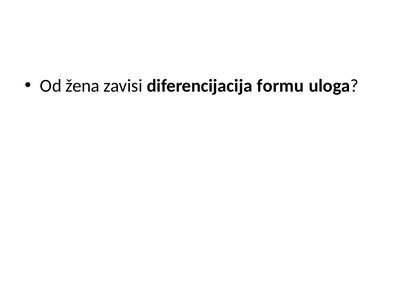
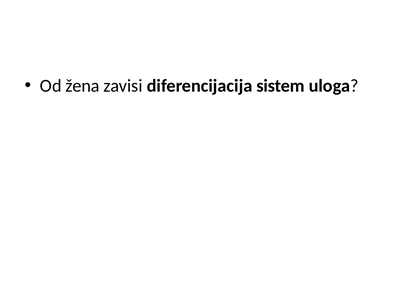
formu: formu -> sistem
